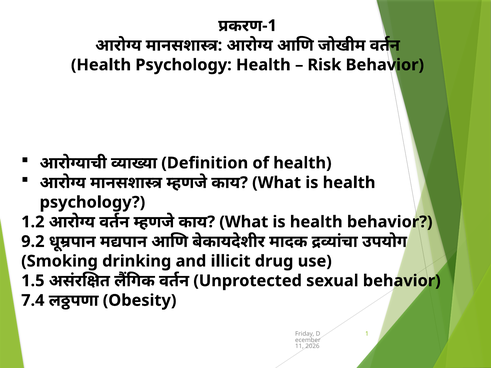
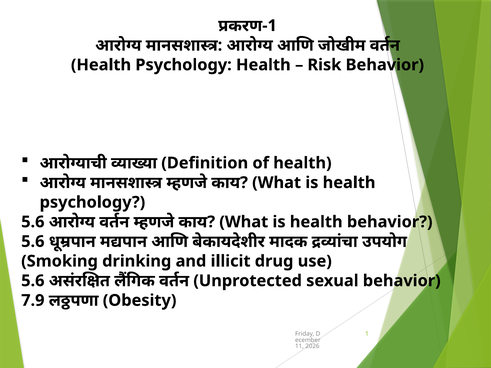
1.2 at (33, 222): 1.2 -> 5.6
9.2 at (33, 242): 9.2 -> 5.6
1.5 at (33, 281): 1.5 -> 5.6
7.4: 7.4 -> 7.9
